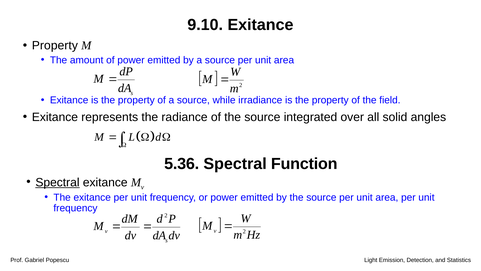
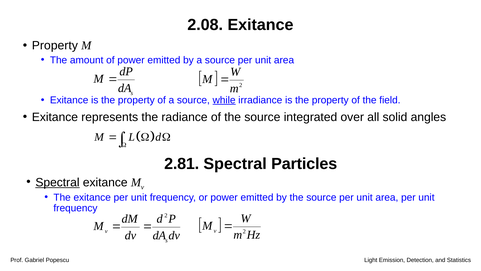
9.10: 9.10 -> 2.08
while underline: none -> present
5.36: 5.36 -> 2.81
Function: Function -> Particles
